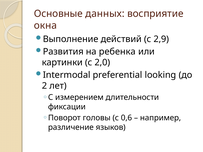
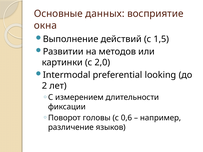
2,9: 2,9 -> 1,5
Развития: Развития -> Развитии
ребенка: ребенка -> методов
